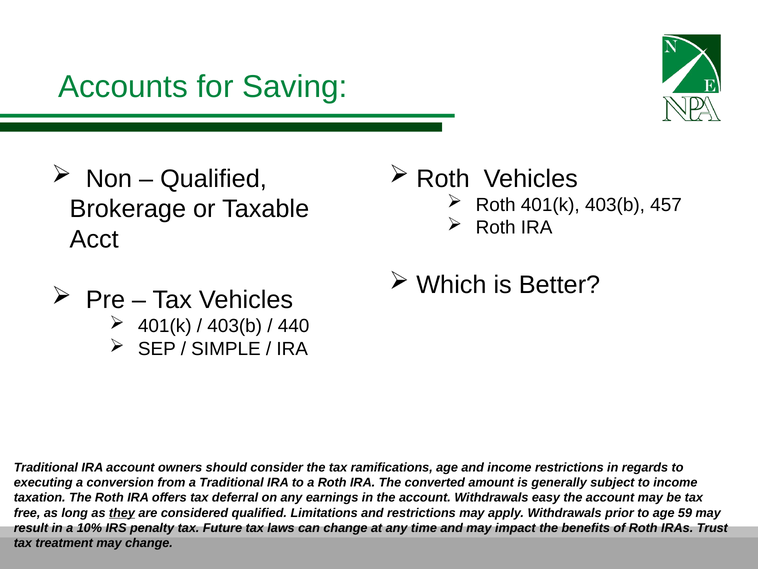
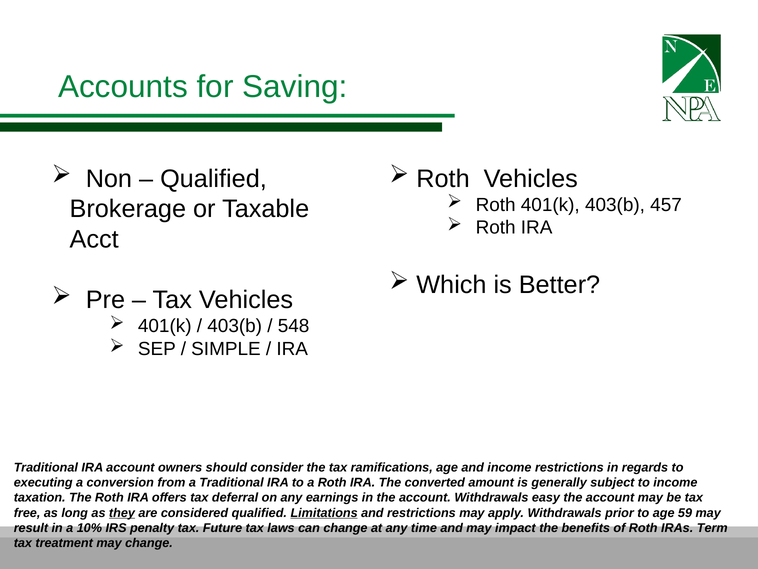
440: 440 -> 548
Limitations underline: none -> present
Trust: Trust -> Term
